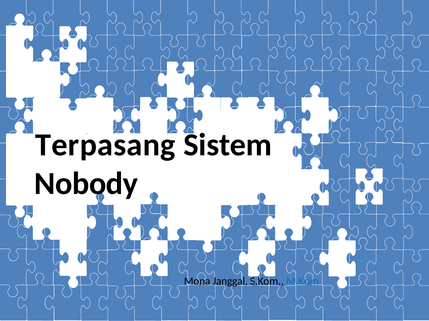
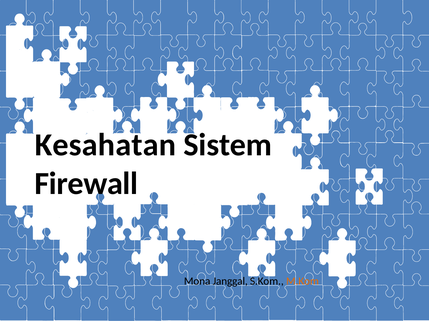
Terpasang: Terpasang -> Kesahatan
Nobody: Nobody -> Firewall
M.Kom colour: blue -> orange
